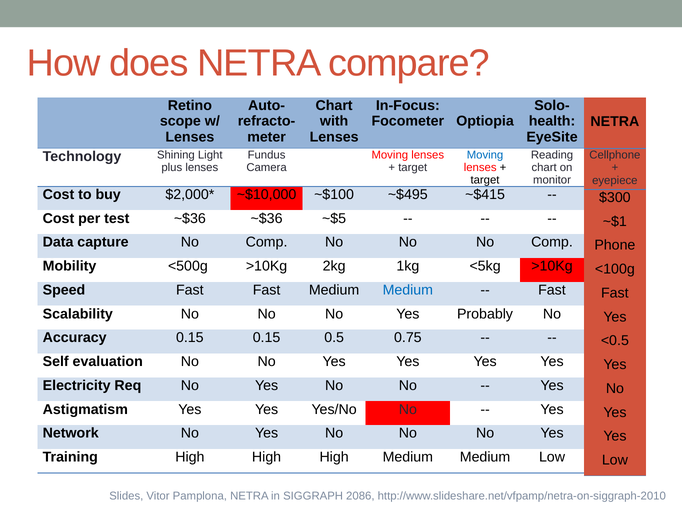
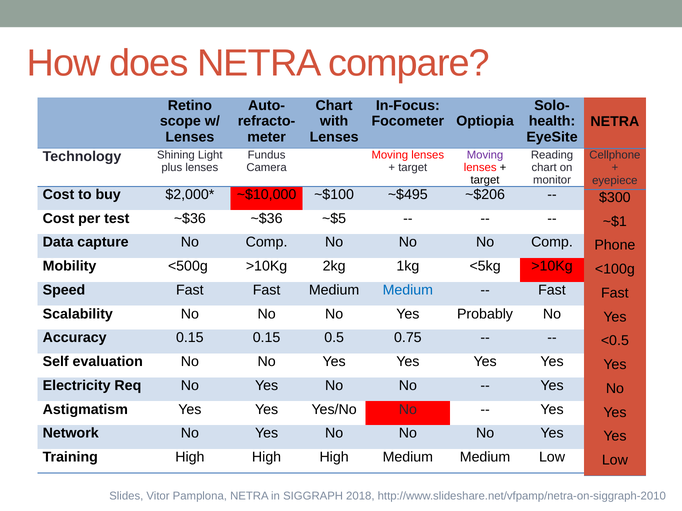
Moving at (485, 155) colour: blue -> purple
~$415: ~$415 -> ~$206
2086: 2086 -> 2018
